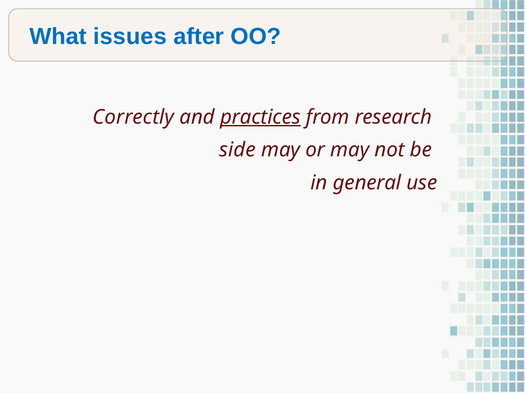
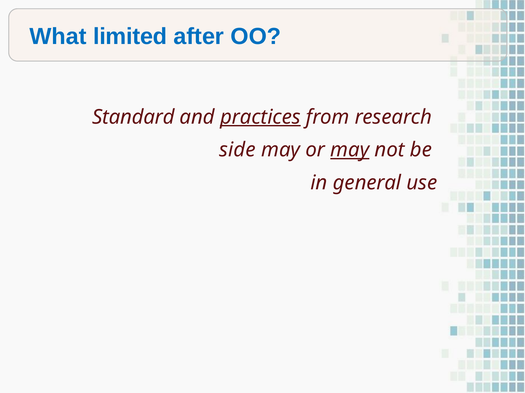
issues: issues -> limited
Correctly: Correctly -> Standard
may at (350, 150) underline: none -> present
